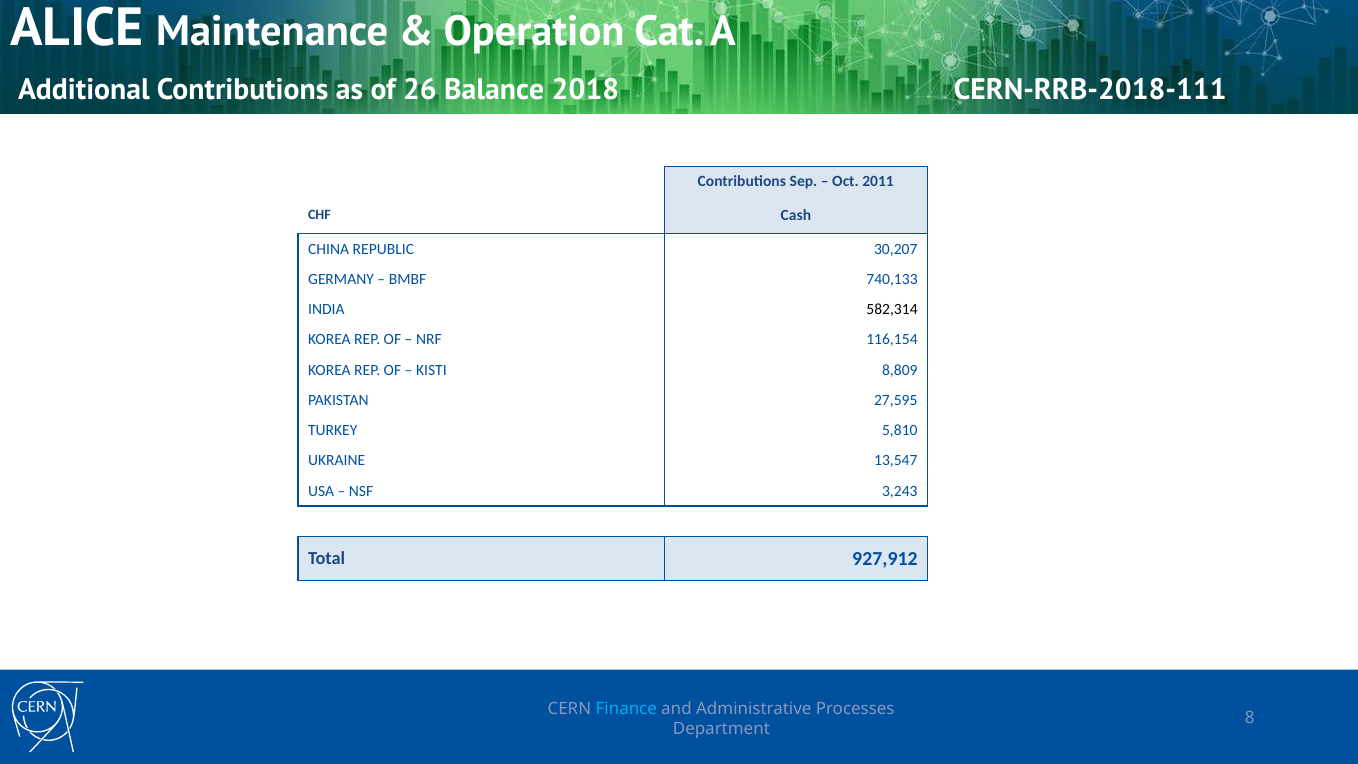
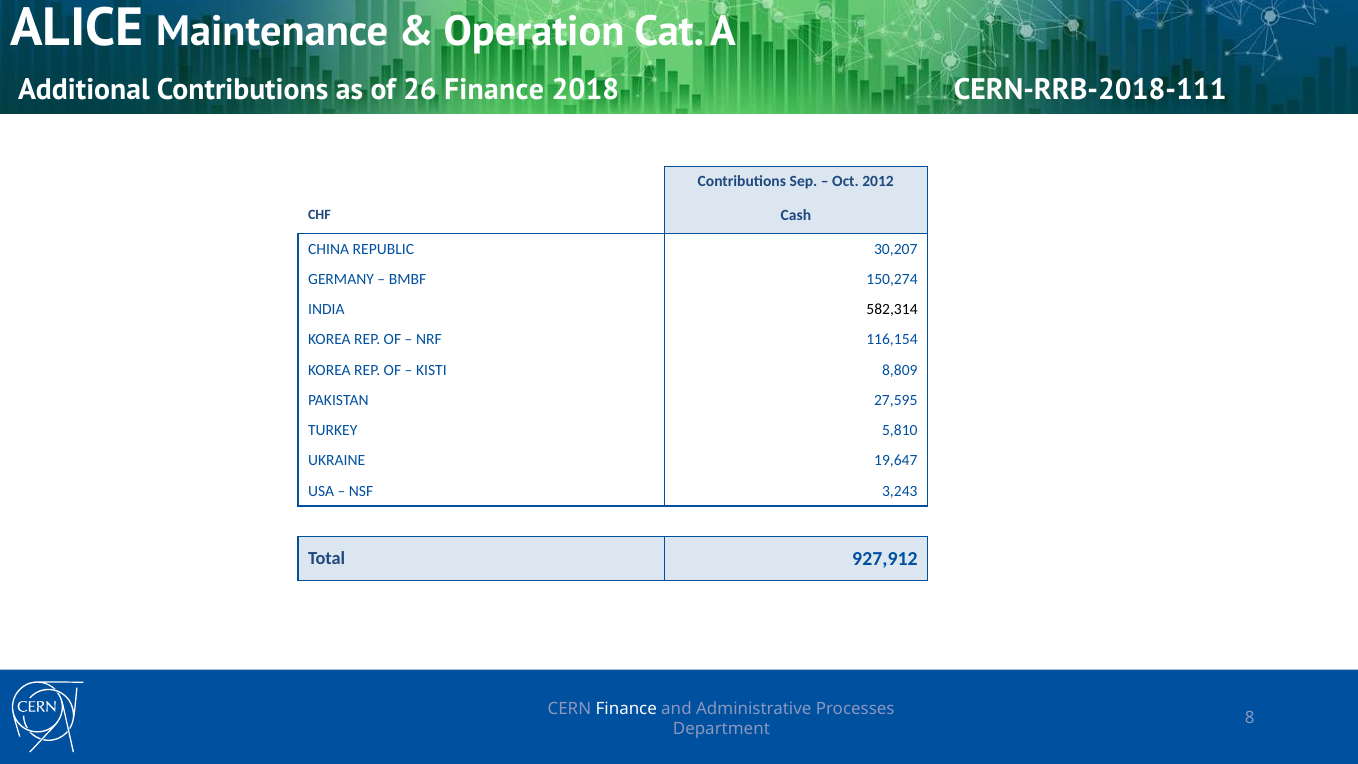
26 Balance: Balance -> Finance
2011: 2011 -> 2012
740,133: 740,133 -> 150,274
13,547: 13,547 -> 19,647
Finance at (626, 709) colour: light blue -> white
